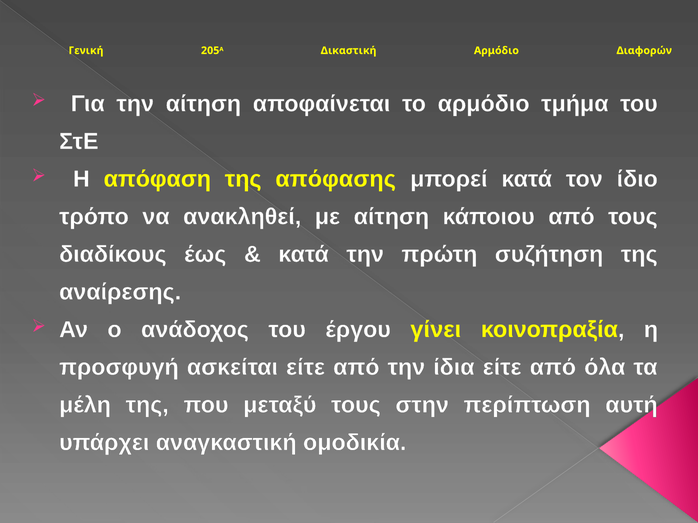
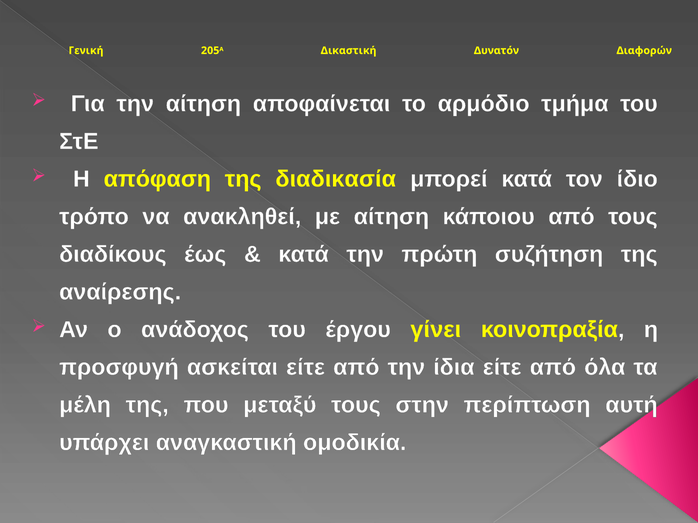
Δικαστική Αρμόδιο: Αρμόδιο -> Δυνατόν
απόφασης: απόφασης -> διαδικασία
